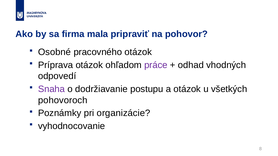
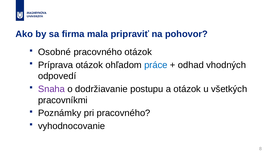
práce colour: purple -> blue
pohovoroch: pohovoroch -> pracovníkmi
pri organizácie: organizácie -> pracovného
